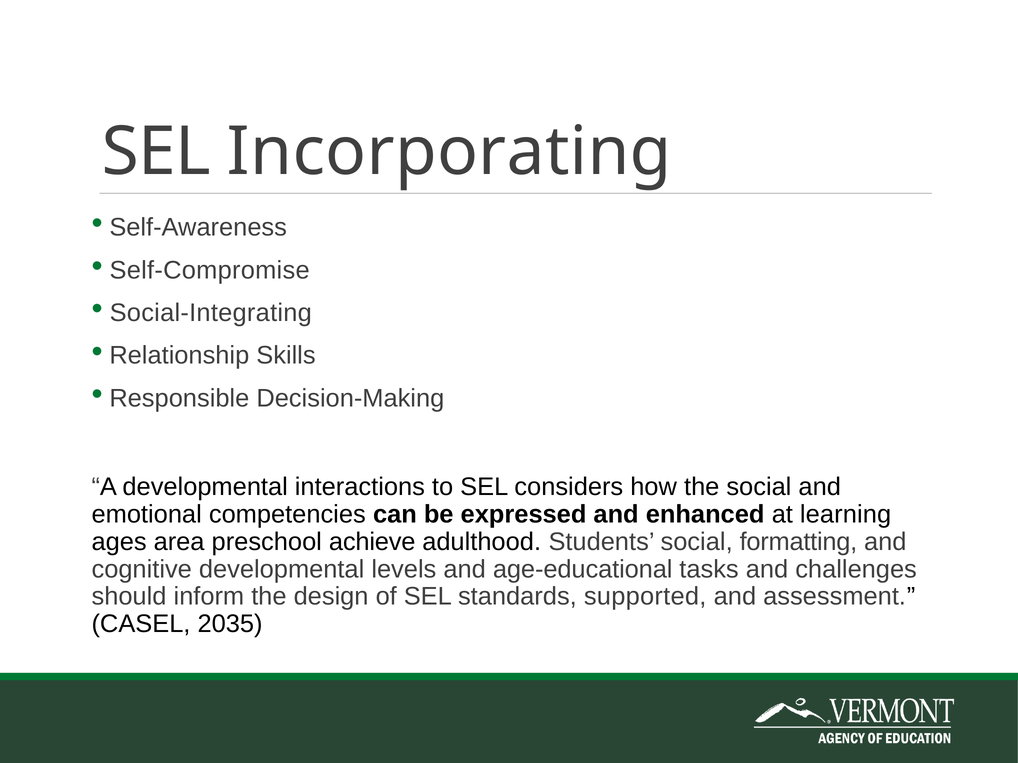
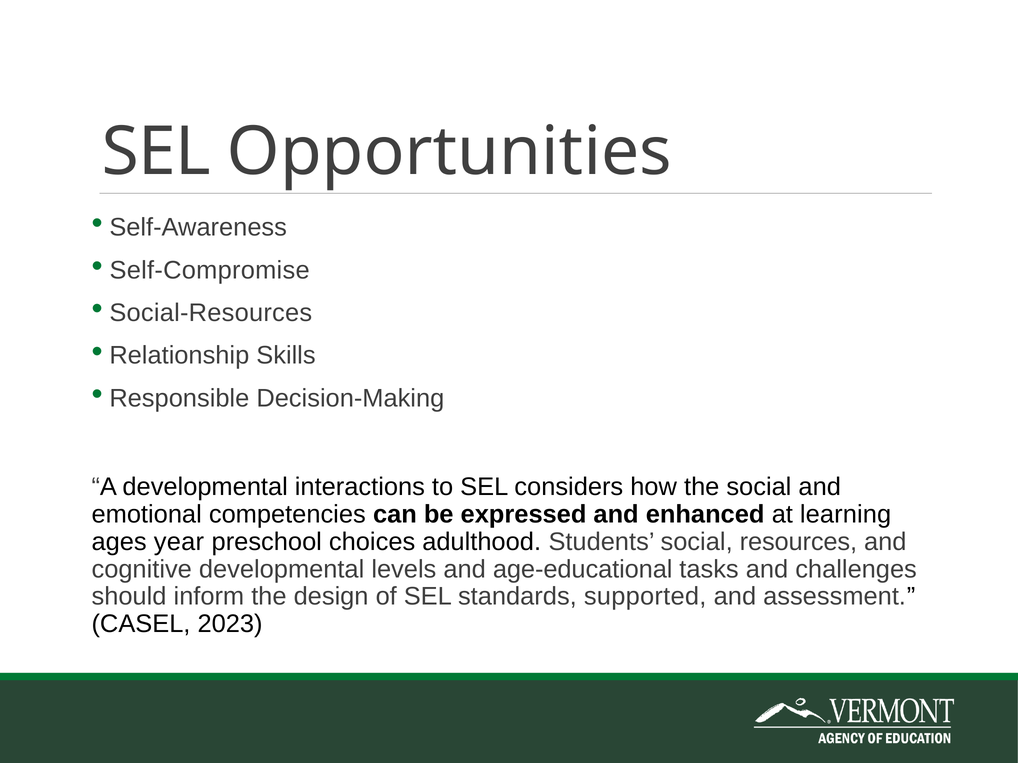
Incorporating: Incorporating -> Opportunities
Social-Integrating: Social-Integrating -> Social-Resources
area: area -> year
achieve: achieve -> choices
formatting: formatting -> resources
2035: 2035 -> 2023
